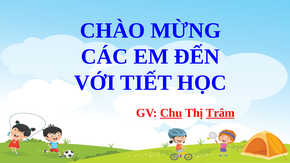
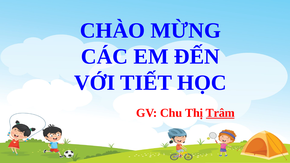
Chu underline: present -> none
